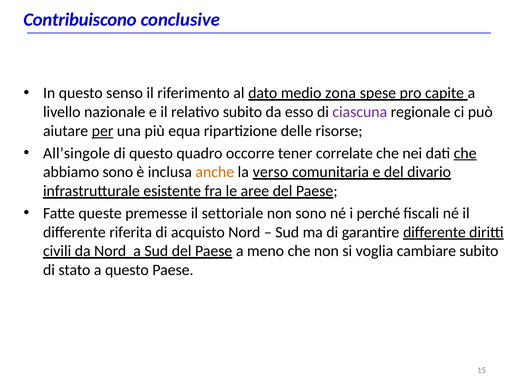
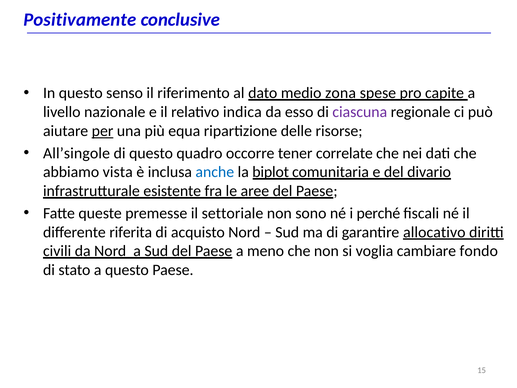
Contribuiscono: Contribuiscono -> Positivamente
relativo subito: subito -> indica
che at (465, 153) underline: present -> none
abbiamo sono: sono -> vista
anche colour: orange -> blue
verso: verso -> biplot
garantire differente: differente -> allocativo
cambiare subito: subito -> fondo
